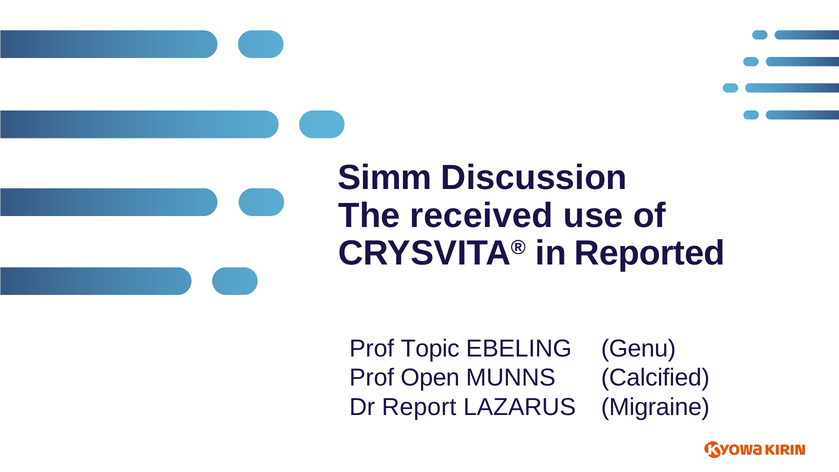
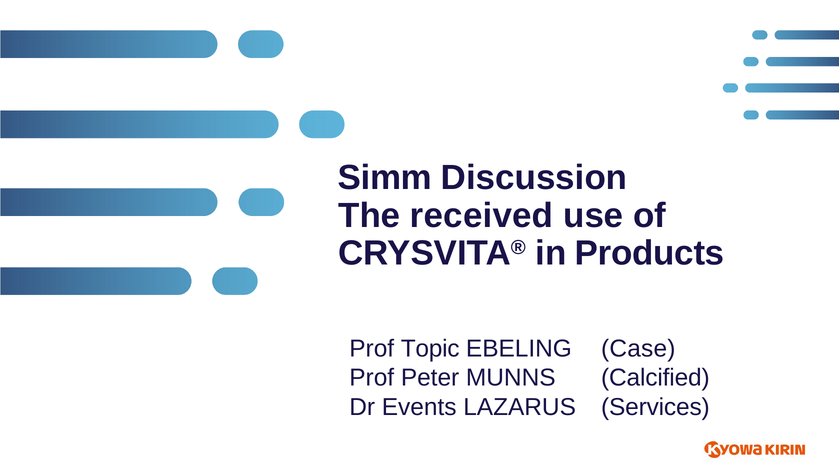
Reported: Reported -> Products
Genu: Genu -> Case
Open: Open -> Peter
Report: Report -> Events
Migraine: Migraine -> Services
